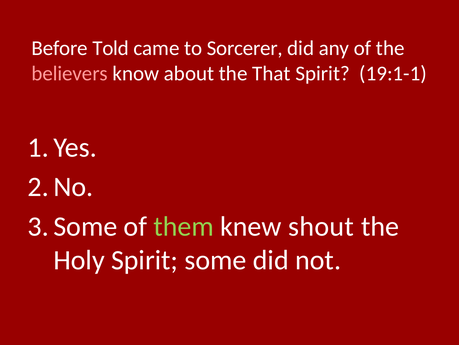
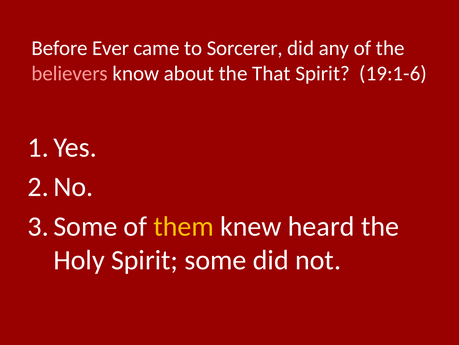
Told: Told -> Ever
19:1-1: 19:1-1 -> 19:1-6
them colour: light green -> yellow
shout: shout -> heard
